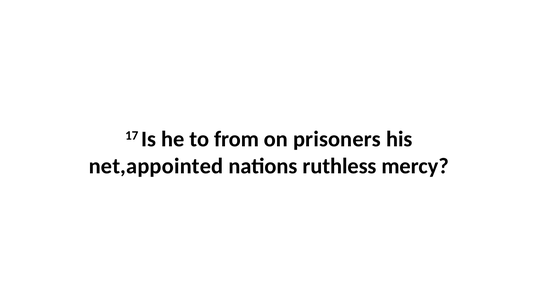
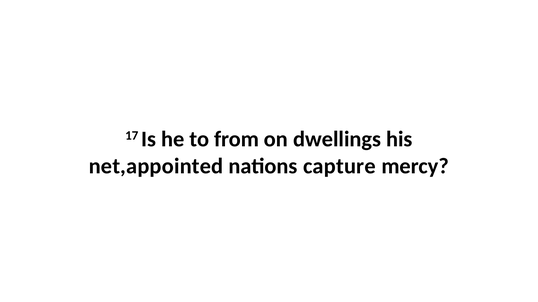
prisoners: prisoners -> dwellings
ruthless: ruthless -> capture
